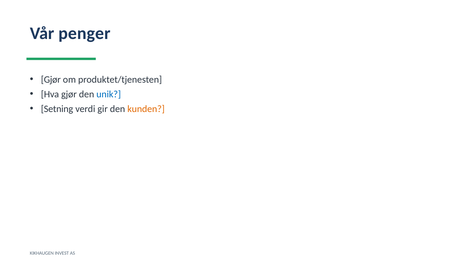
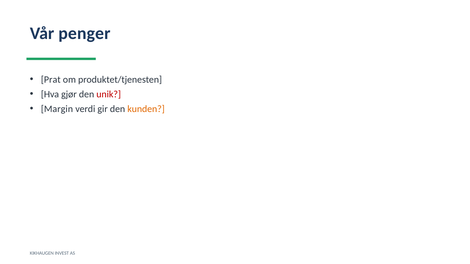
Gjør at (51, 80): Gjør -> Prat
unik colour: blue -> red
Setning: Setning -> Margin
